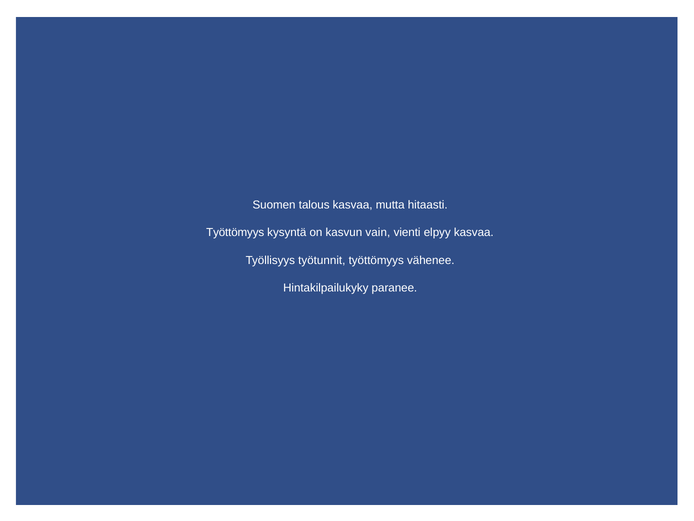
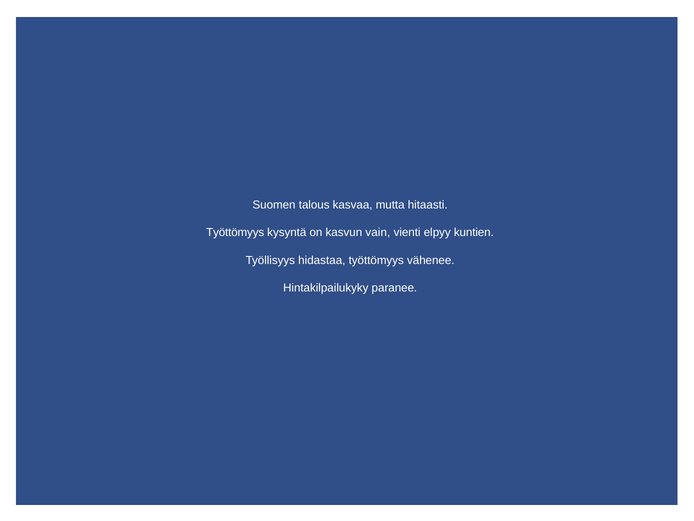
elpyy kasvaa: kasvaa -> kuntien
työtunnit: työtunnit -> hidastaa
